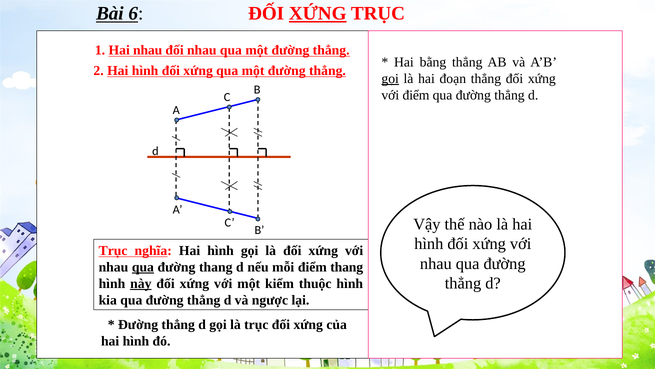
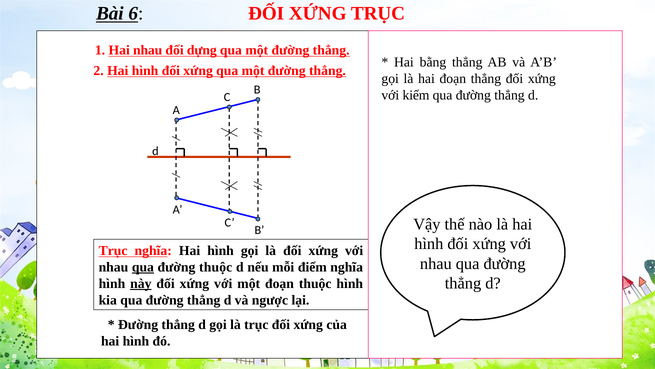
XỨNG at (318, 14) underline: present -> none
đối nhau: nhau -> dựng
gọi at (390, 79) underline: present -> none
với điểm: điểm -> kiểm
đường thang: thang -> thuộc
điểm thang: thang -> nghĩa
một kiểm: kiểm -> đoạn
